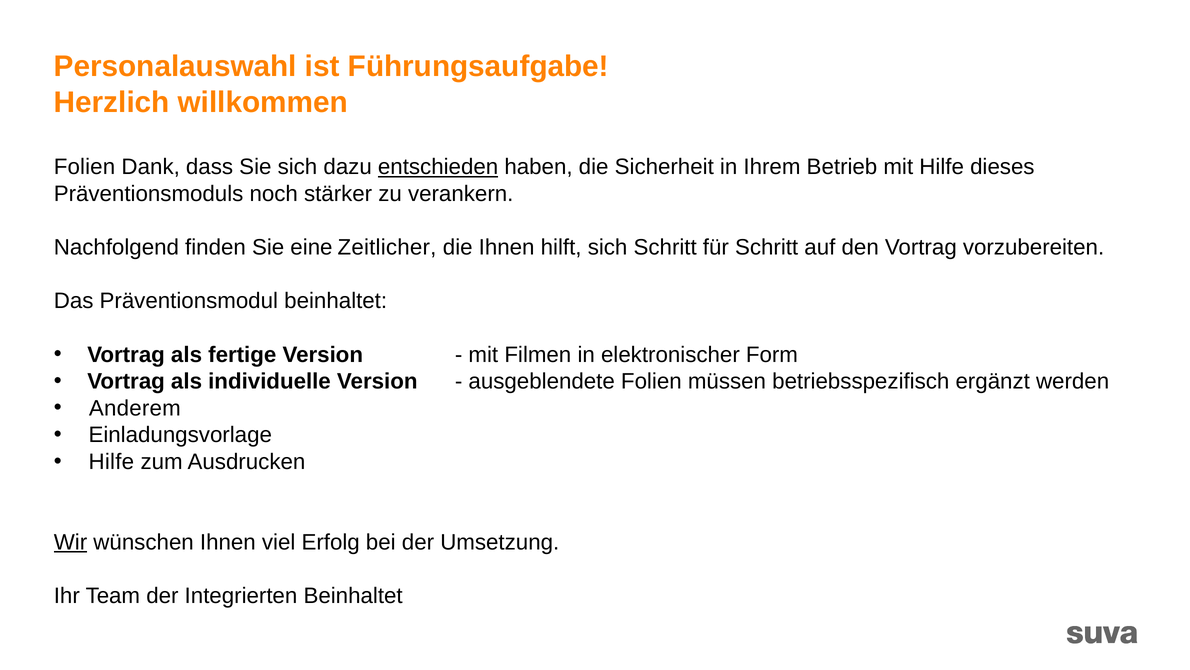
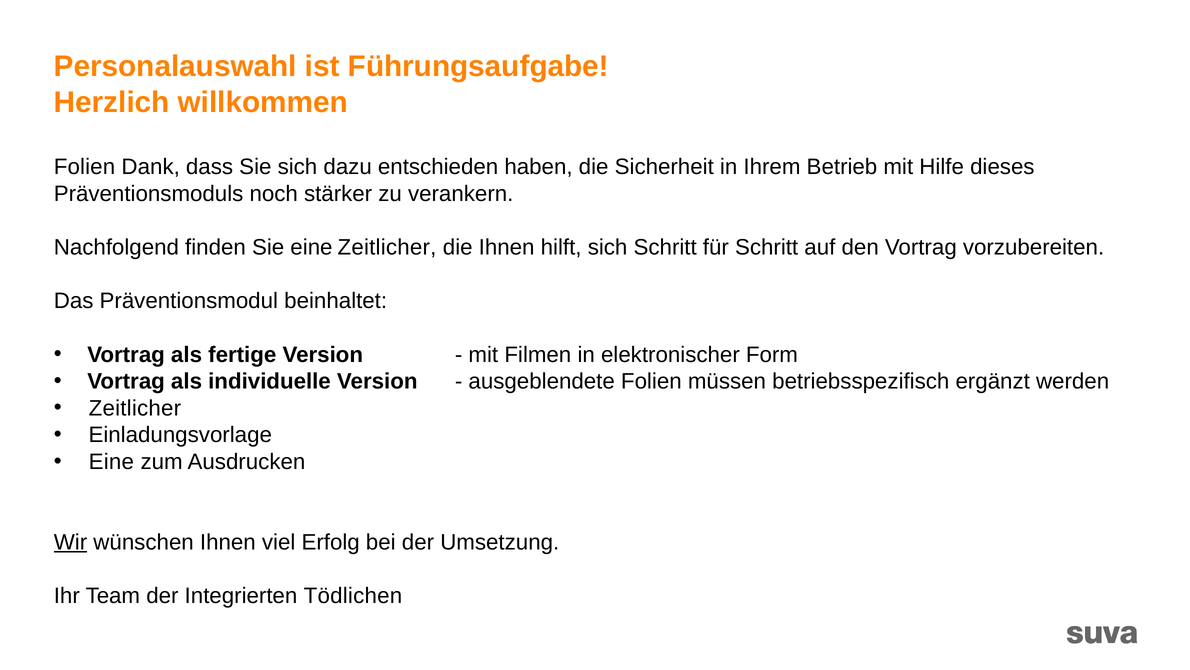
entschieden underline: present -> none
Anderem at (135, 408): Anderem -> Zeitlicher
Hilfe at (111, 461): Hilfe -> Eine
Integrierten Beinhaltet: Beinhaltet -> Tödlichen
